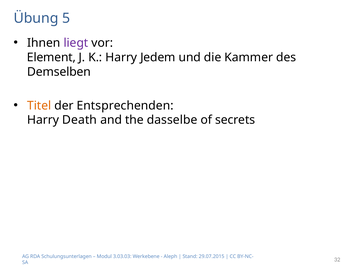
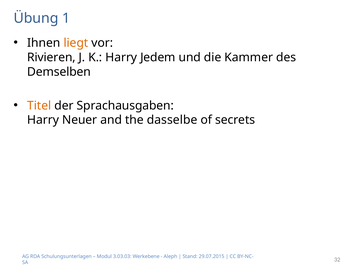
5: 5 -> 1
liegt colour: purple -> orange
Element: Element -> Rivieren
Entsprechenden: Entsprechenden -> Sprachausgaben
Death: Death -> Neuer
